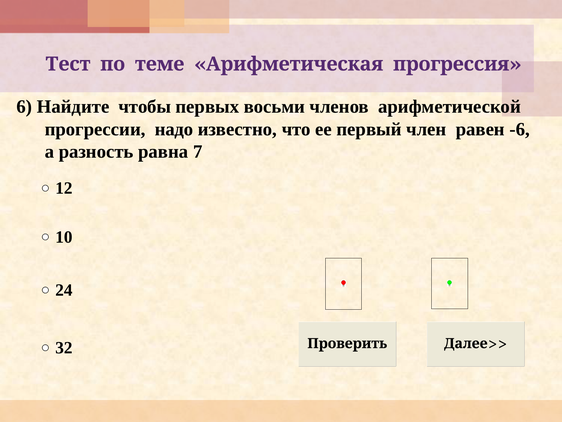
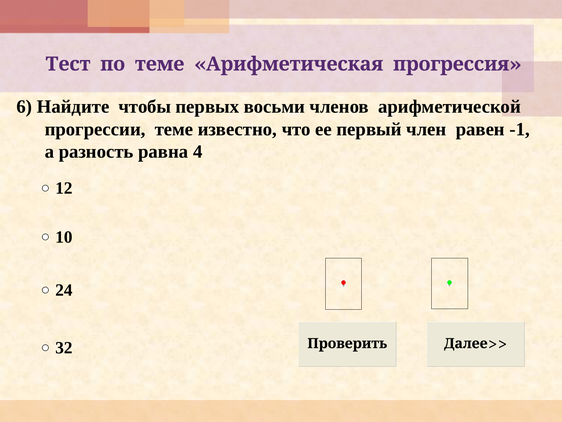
прогрессии надо: надо -> теме
-6: -6 -> -1
7: 7 -> 4
